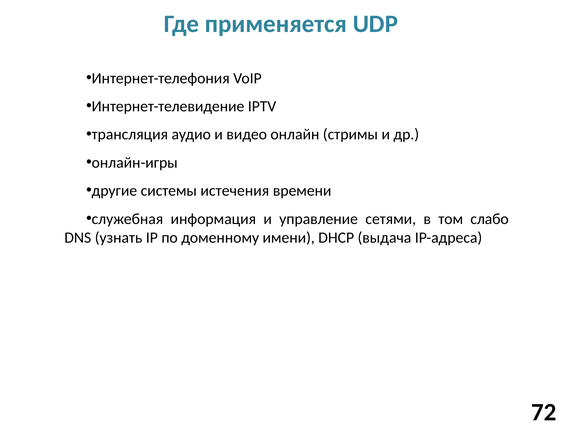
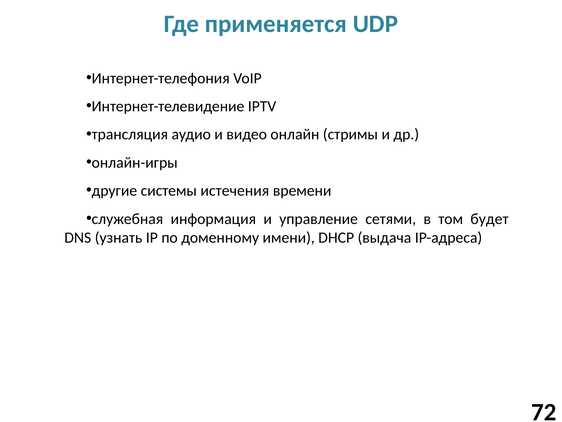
слабо: слабо -> будет
